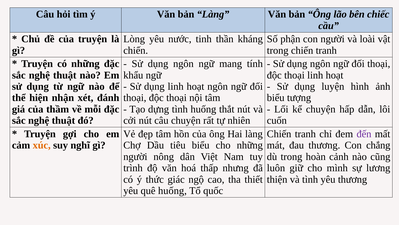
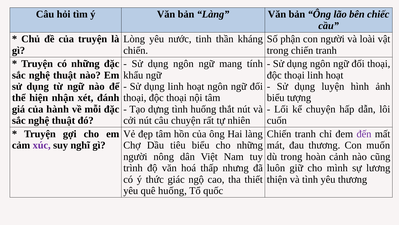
thầm: thầm -> hành
xúc colour: orange -> purple
chắng: chắng -> muốn
